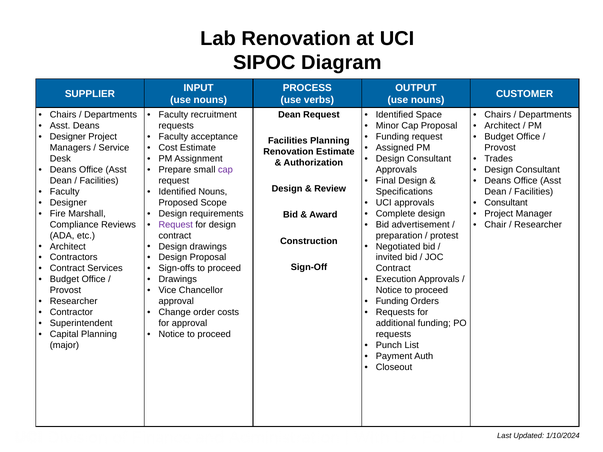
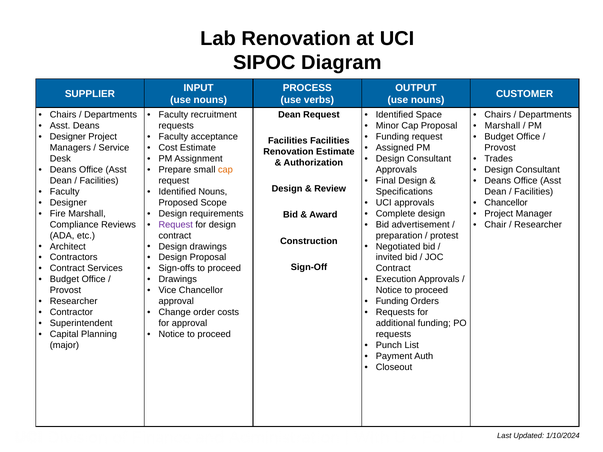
Architect at (502, 126): Architect -> Marshall
Facilities Planning: Planning -> Facilities
cap at (225, 170) colour: purple -> orange
Consultant at (506, 203): Consultant -> Chancellor
